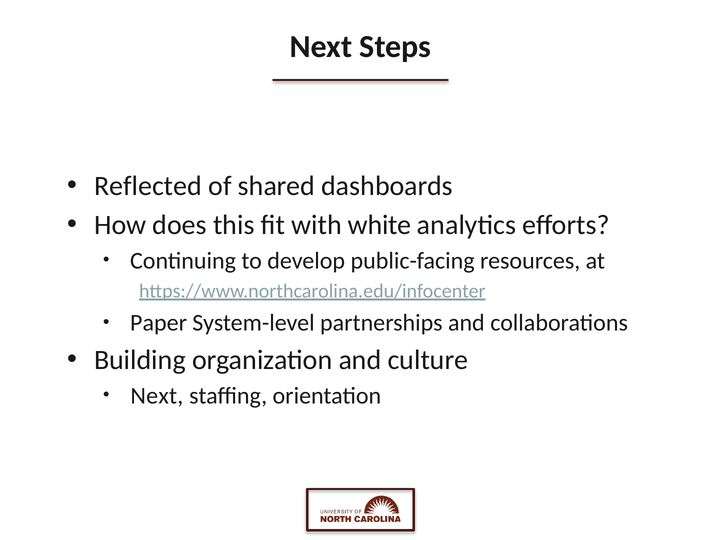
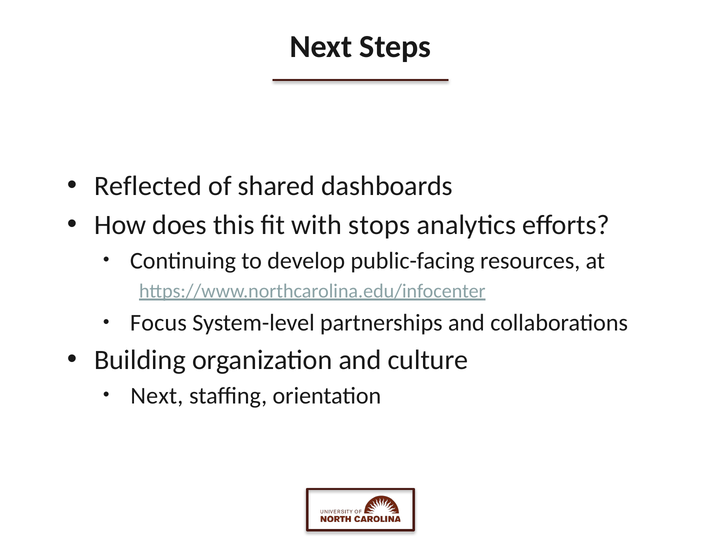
white: white -> stops
Paper: Paper -> Focus
